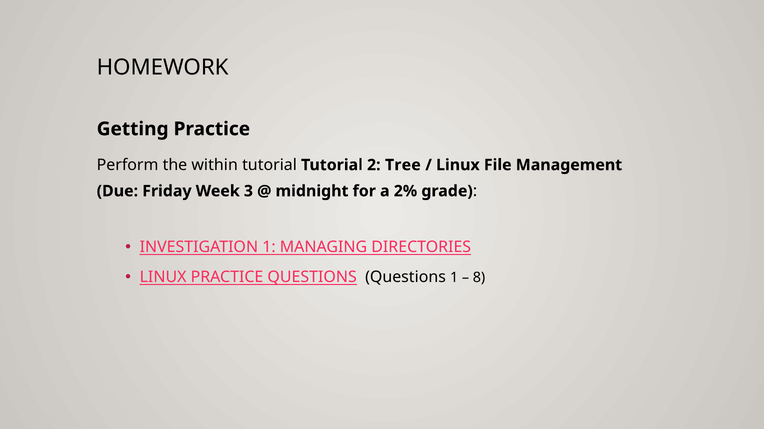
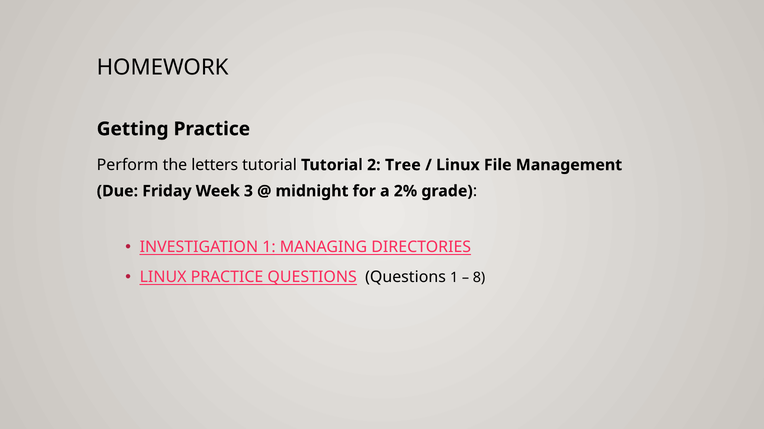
within: within -> letters
